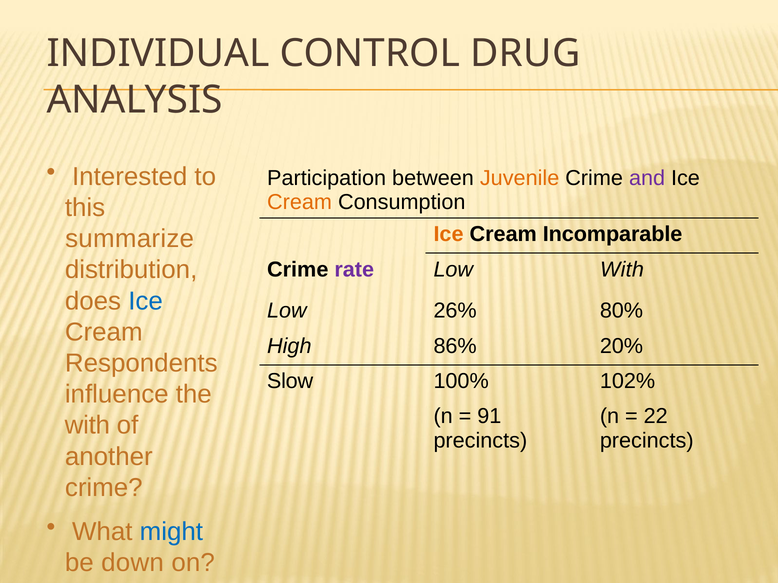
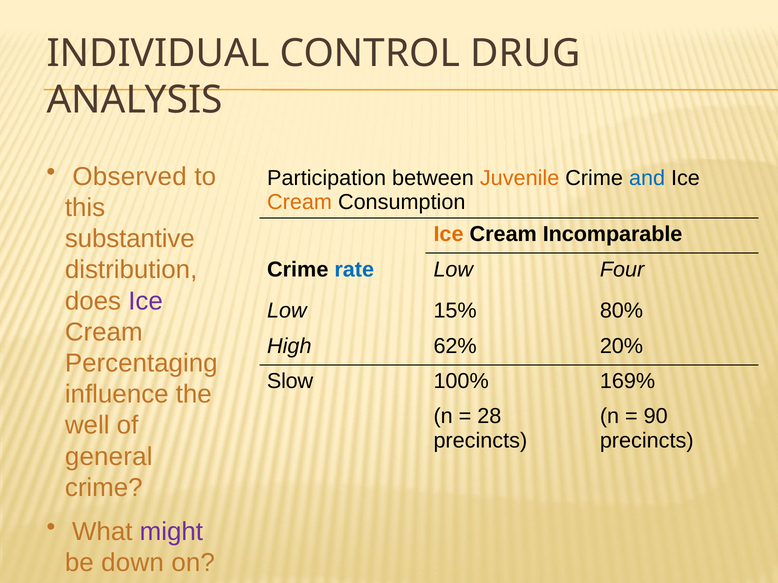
Interested: Interested -> Observed
and colour: purple -> blue
summarize: summarize -> substantive
rate colour: purple -> blue
Low With: With -> Four
Ice at (146, 301) colour: blue -> purple
26%: 26% -> 15%
86%: 86% -> 62%
Respondents: Respondents -> Percentaging
102%: 102% -> 169%
91: 91 -> 28
22: 22 -> 90
with at (87, 426): with -> well
another: another -> general
might colour: blue -> purple
